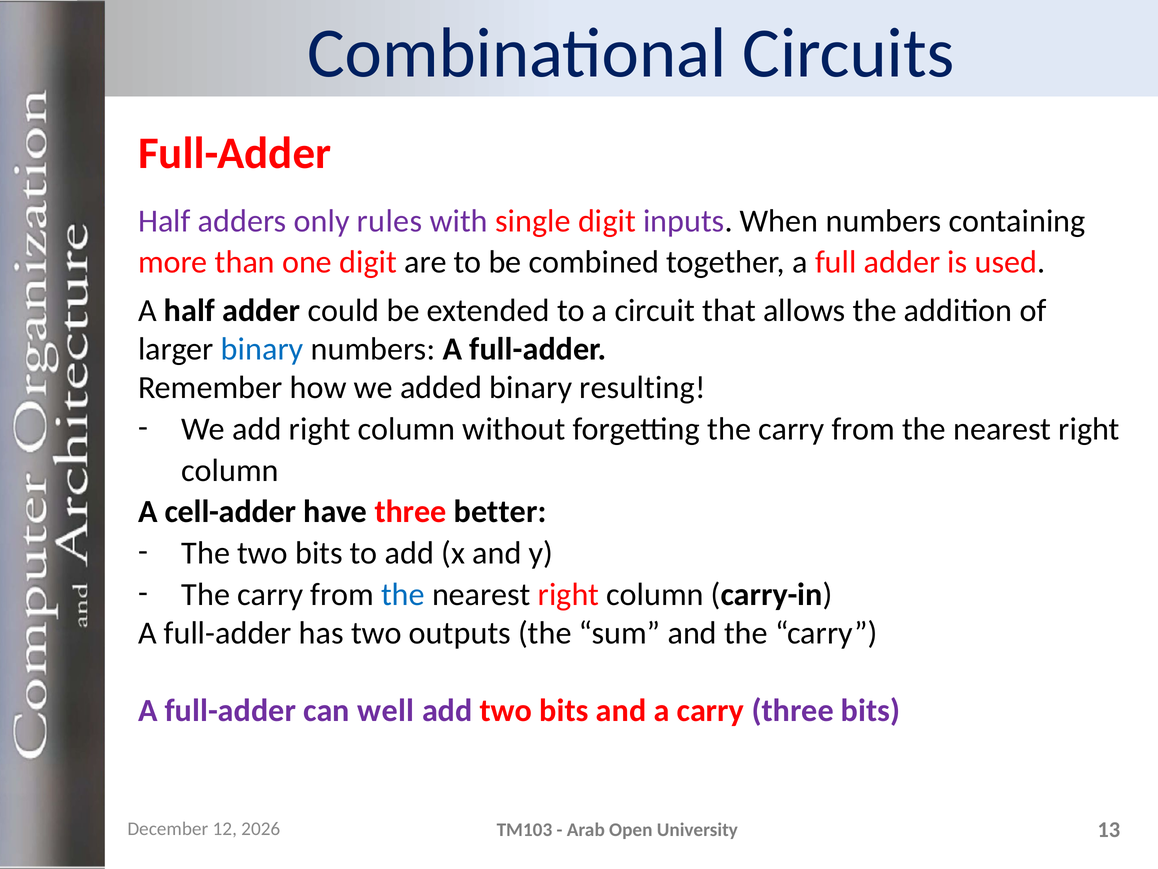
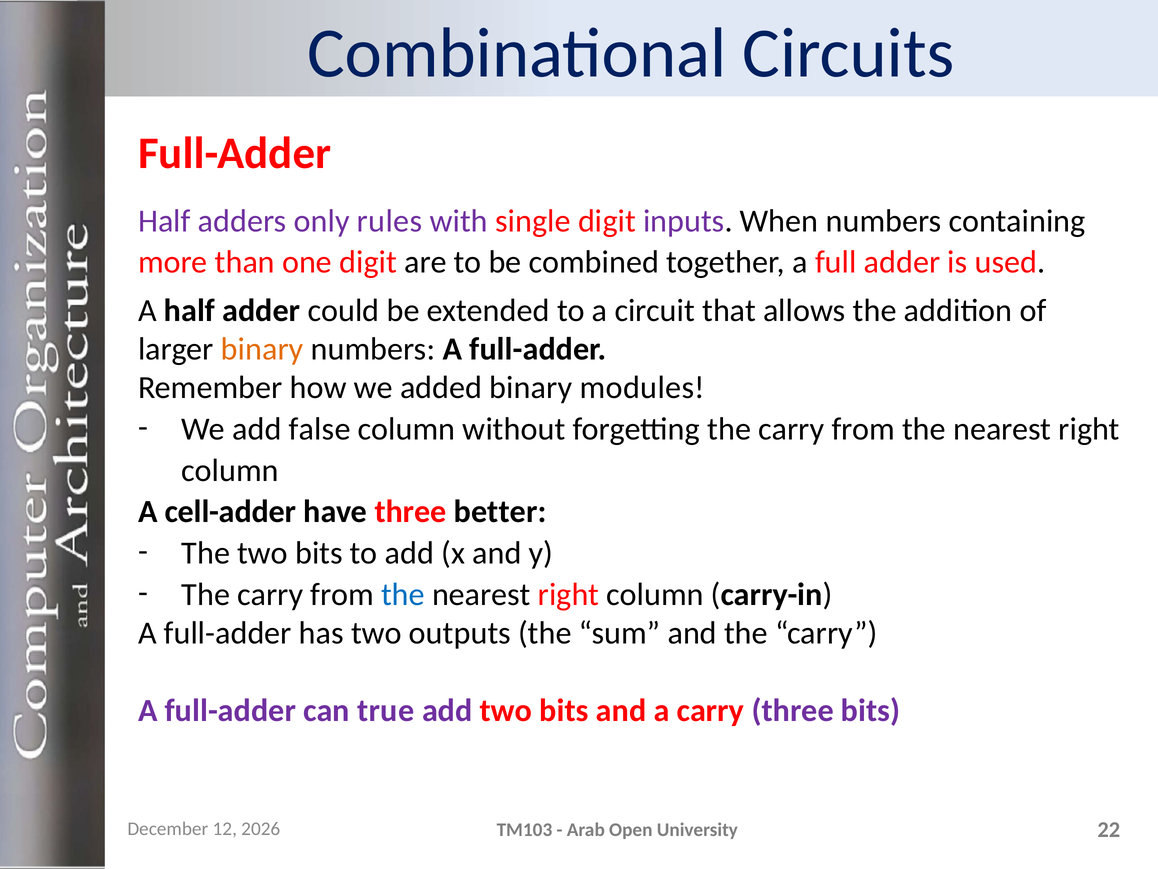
binary at (262, 349) colour: blue -> orange
resulting: resulting -> modules
add right: right -> false
well: well -> true
13: 13 -> 22
